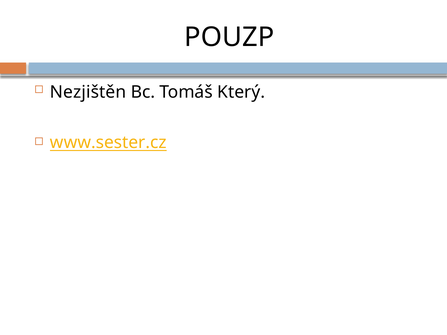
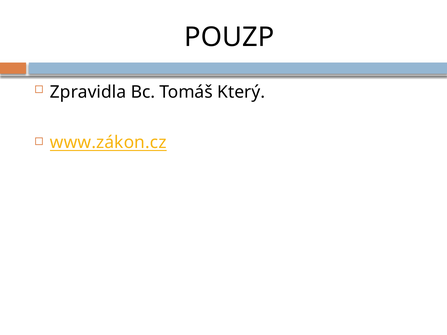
Nezjištěn: Nezjištěn -> Zpravidla
www.sester.cz: www.sester.cz -> www.zákon.cz
